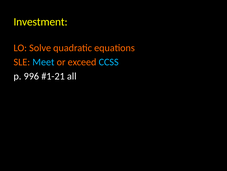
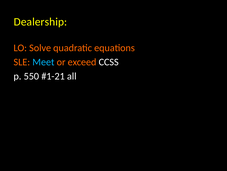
Investment: Investment -> Dealership
CCSS colour: light blue -> white
996: 996 -> 550
